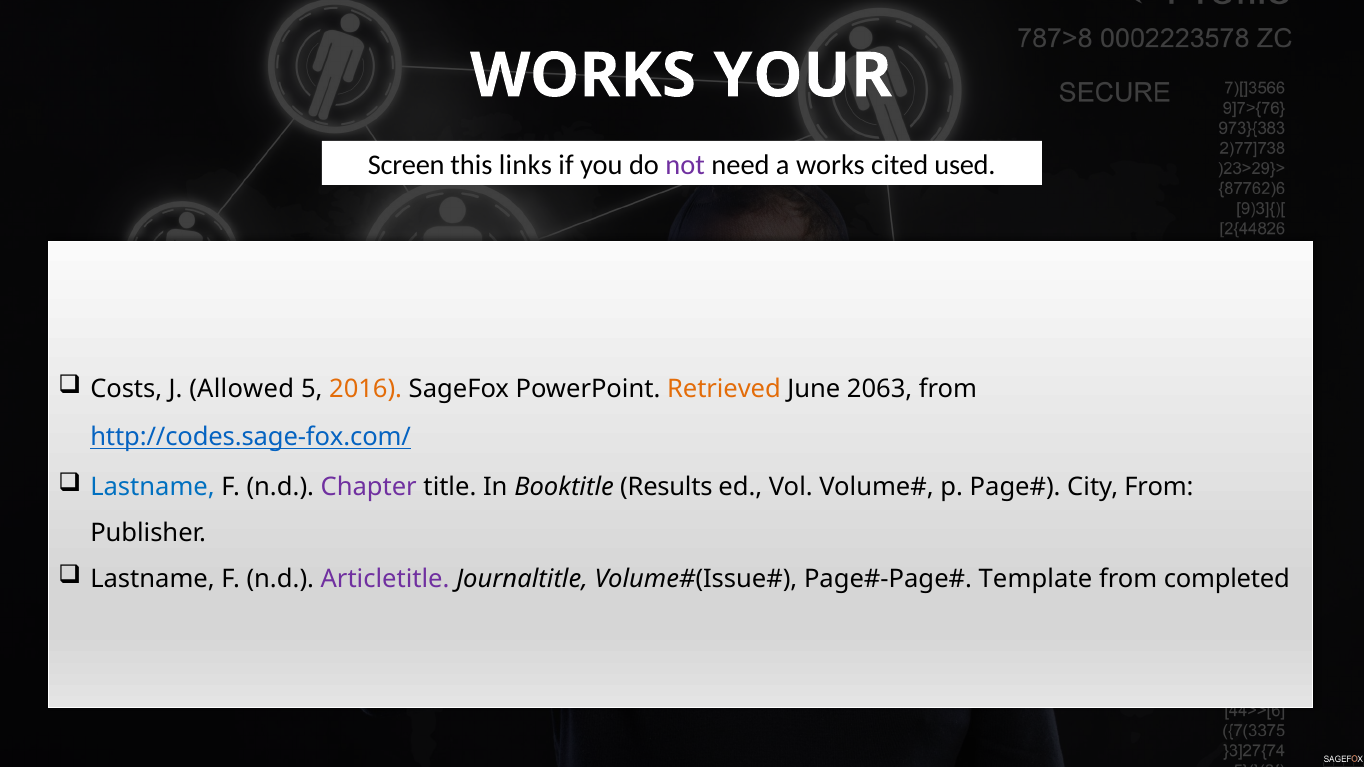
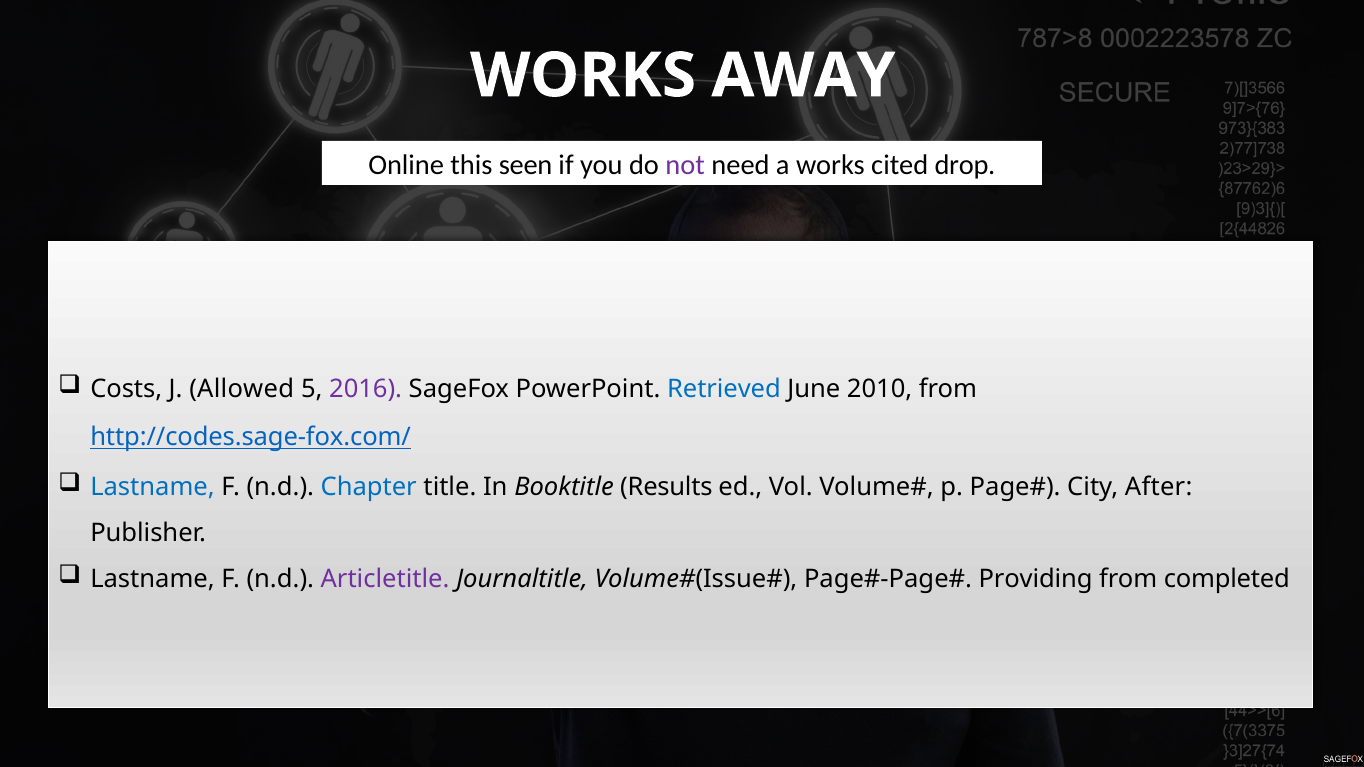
YOUR: YOUR -> AWAY
Screen: Screen -> Online
links: links -> seen
used: used -> drop
2016 colour: orange -> purple
Retrieved colour: orange -> blue
2063: 2063 -> 2010
Chapter colour: purple -> blue
City From: From -> After
Template: Template -> Providing
